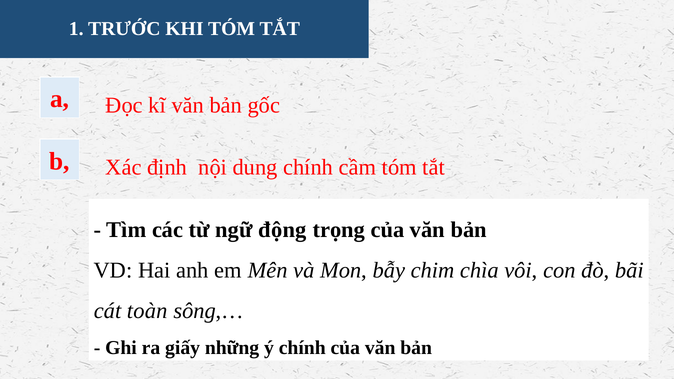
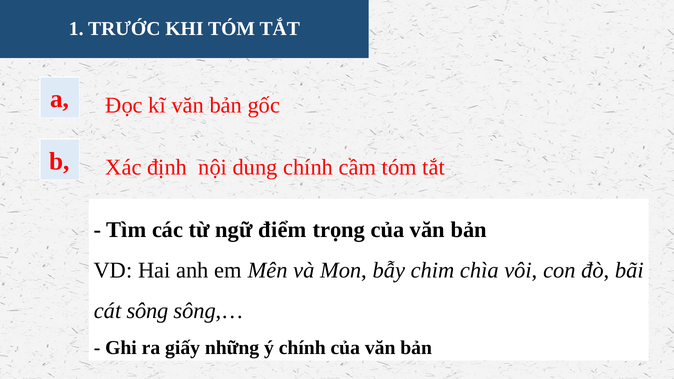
động: động -> điểm
toàn: toàn -> sông
